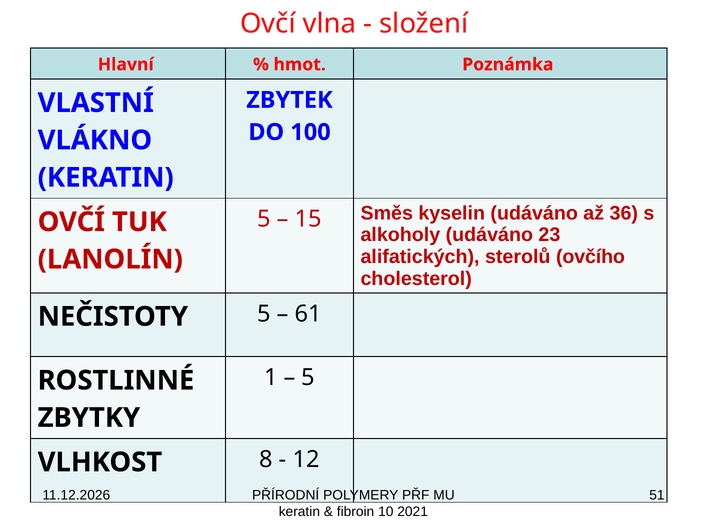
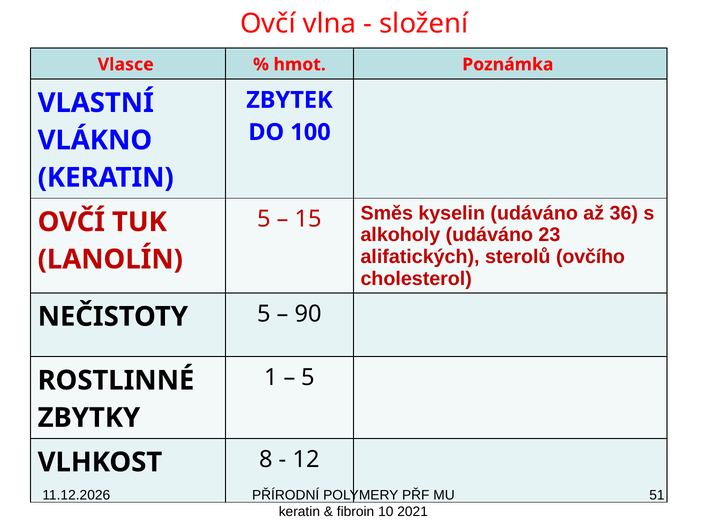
Hlavní: Hlavní -> Vlasce
61: 61 -> 90
